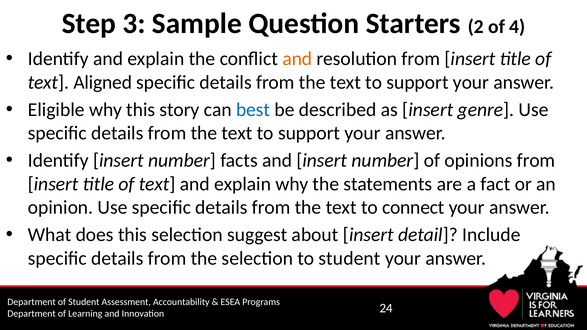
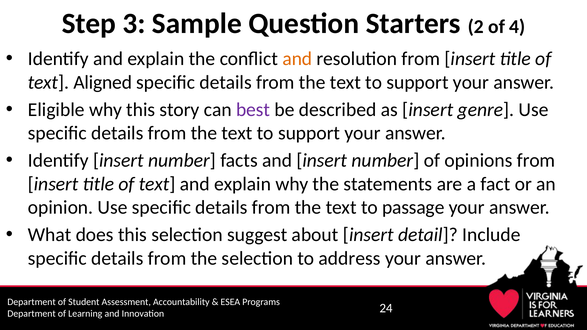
best colour: blue -> purple
connect: connect -> passage
to student: student -> address
